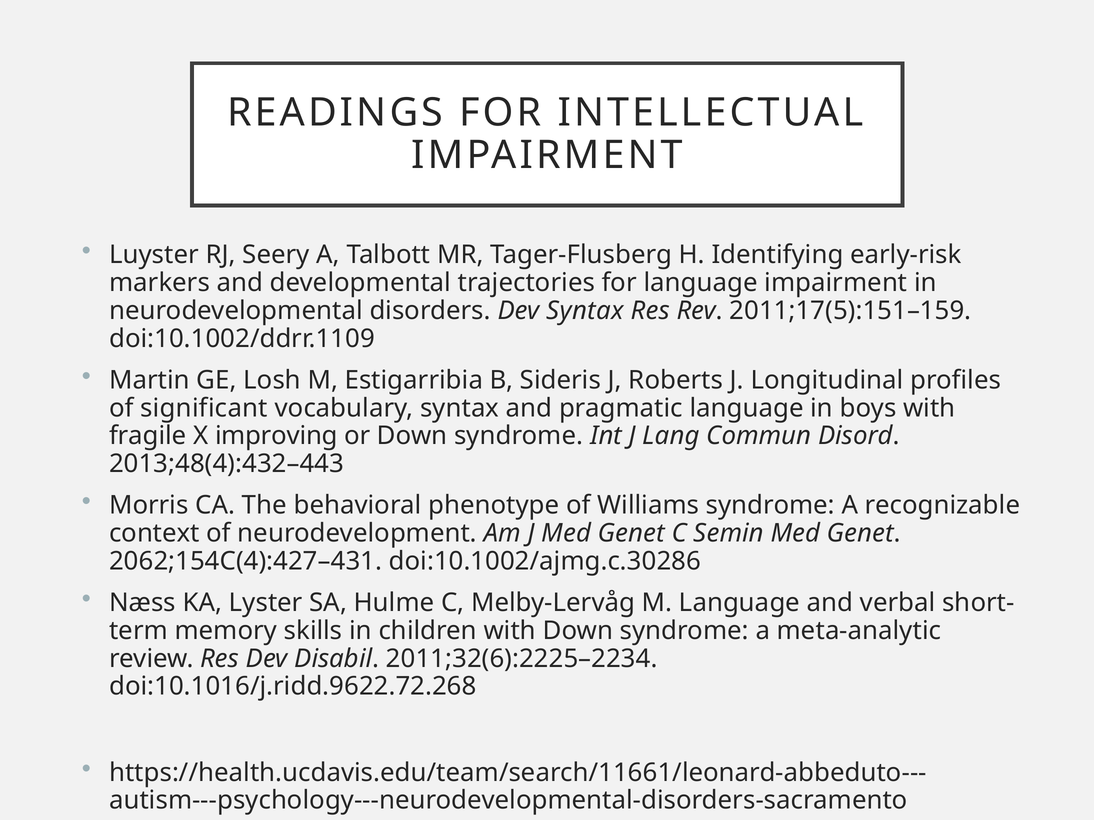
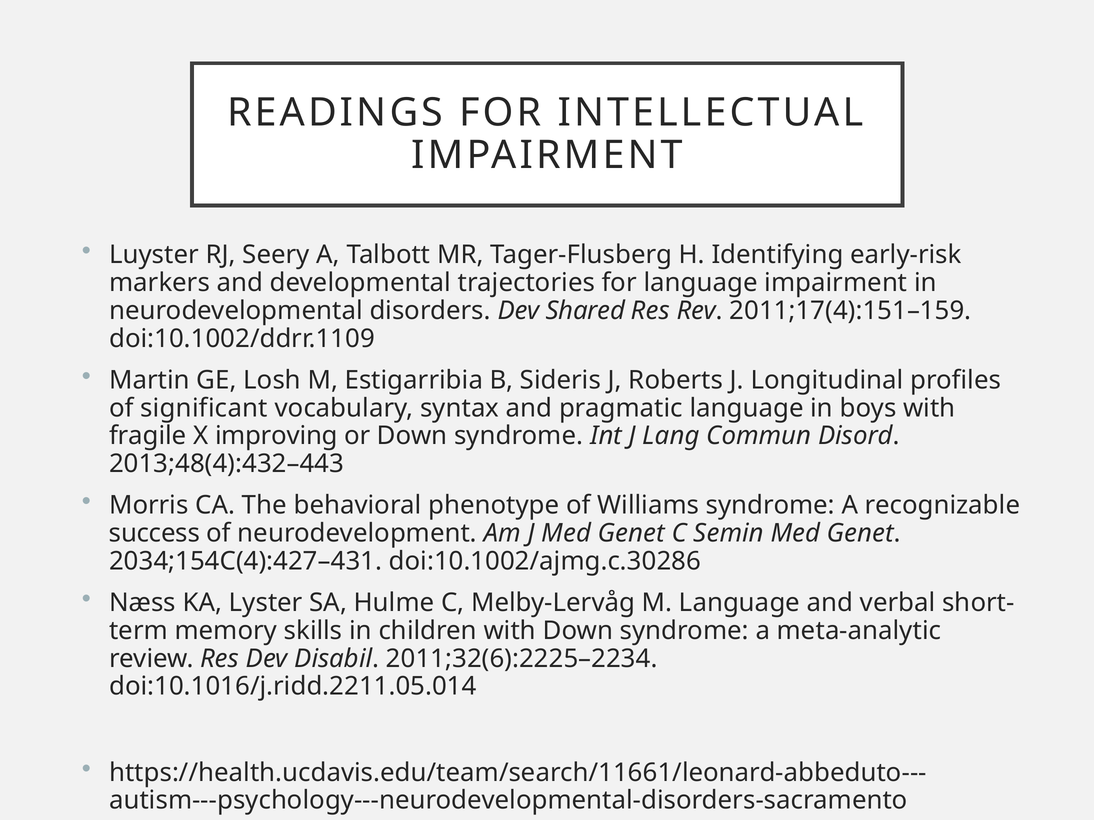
Dev Syntax: Syntax -> Shared
2011;17(5):151–159: 2011;17(5):151–159 -> 2011;17(4):151–159
context: context -> success
2062;154C(4):427–431: 2062;154C(4):427–431 -> 2034;154C(4):427–431
doi:10.1016/j.ridd.9622.72.268: doi:10.1016/j.ridd.9622.72.268 -> doi:10.1016/j.ridd.2211.05.014
